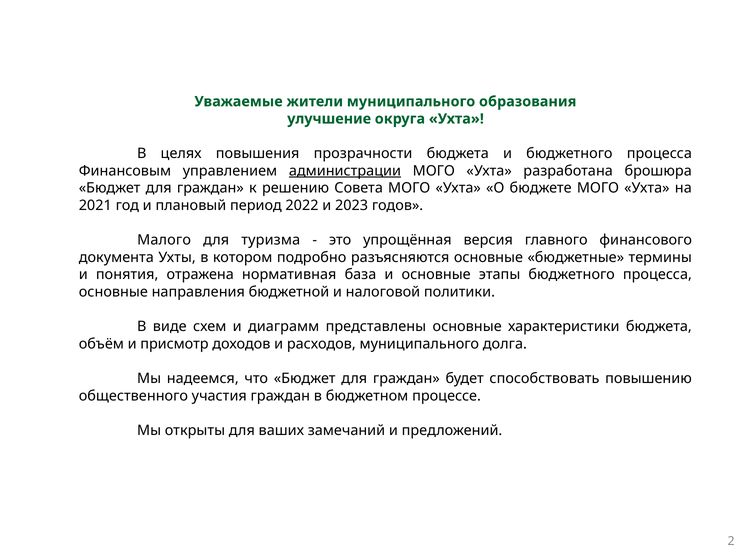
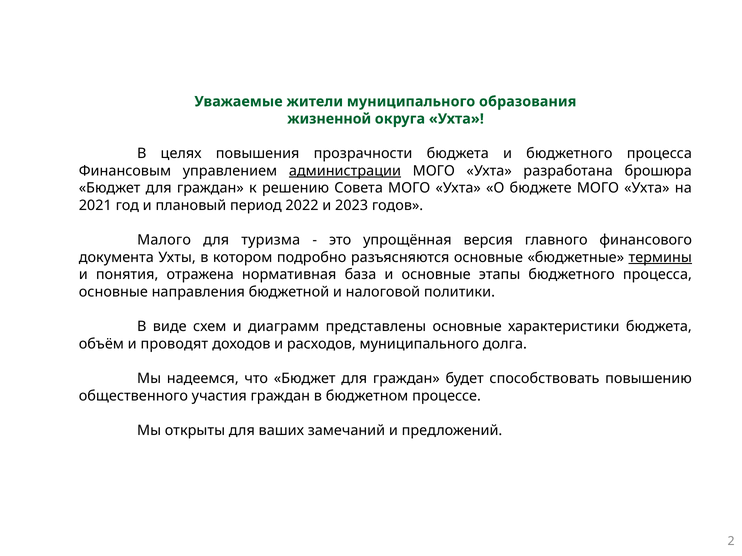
улучшение: улучшение -> жизненной
термины underline: none -> present
присмотр: присмотр -> проводят
